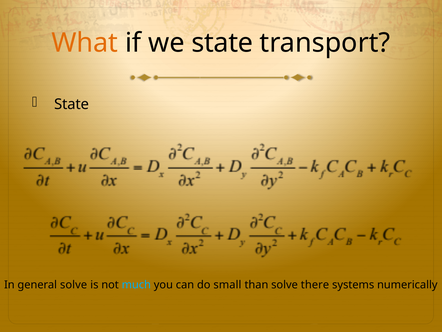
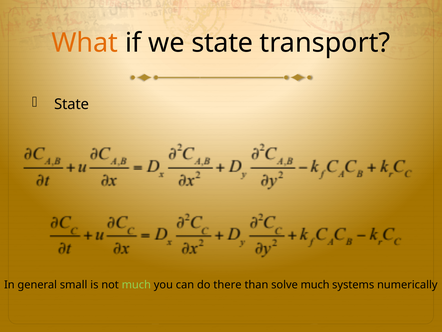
general solve: solve -> small
much at (136, 285) colour: light blue -> light green
small: small -> there
solve there: there -> much
